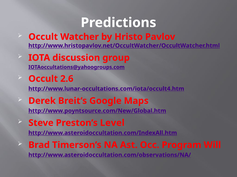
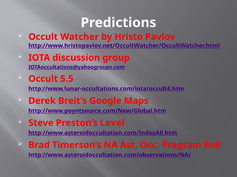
2.6: 2.6 -> 5.5
Will: Will -> Roll
